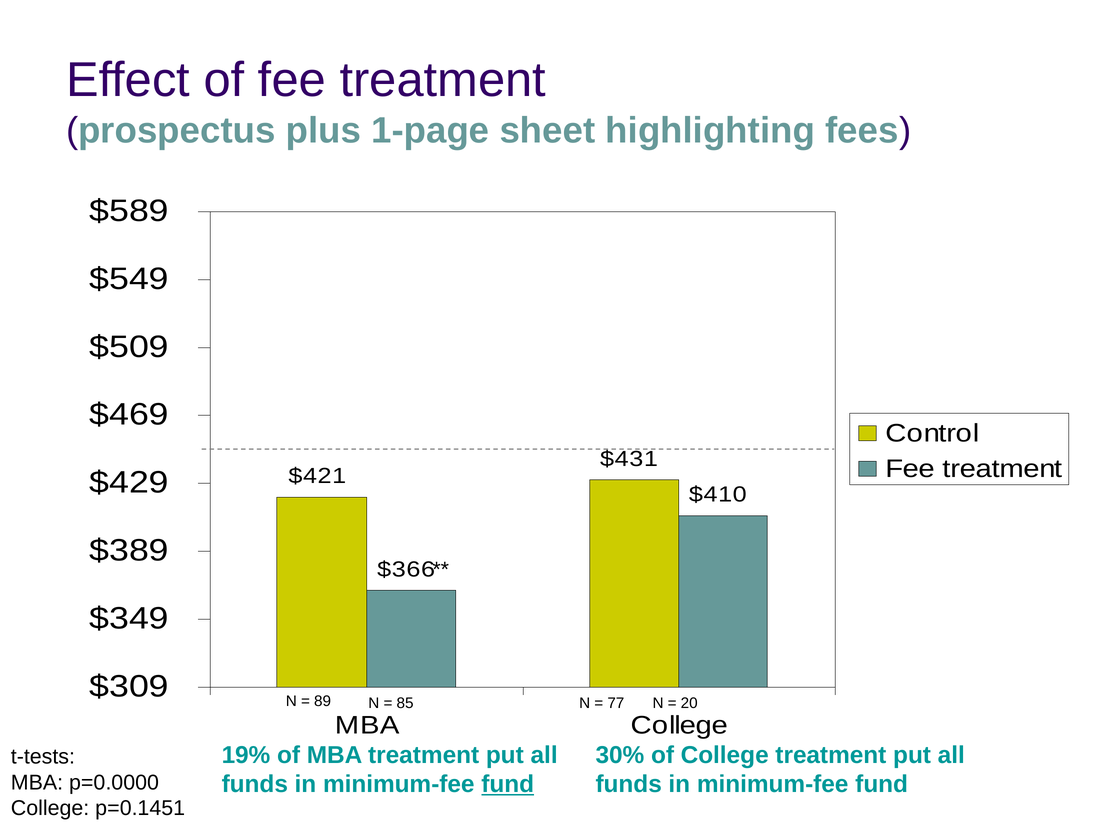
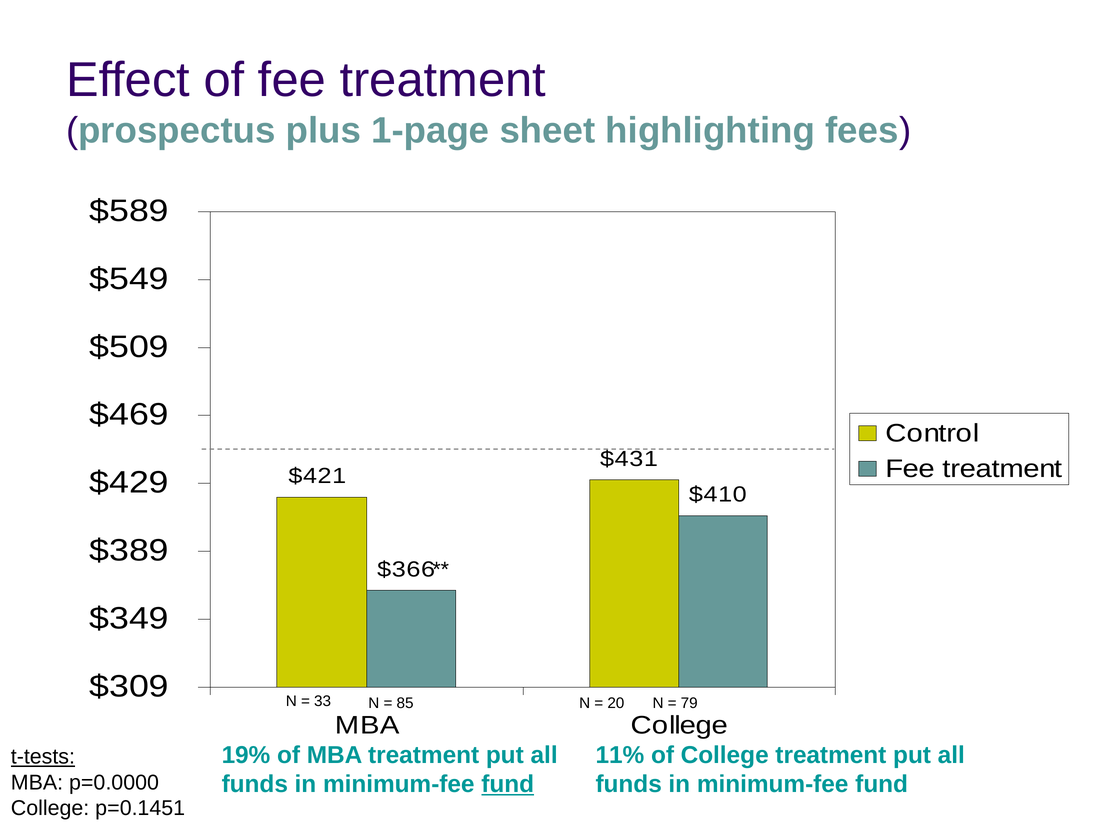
89: 89 -> 33
77: 77 -> 20
20: 20 -> 79
30%: 30% -> 11%
t-tests underline: none -> present
